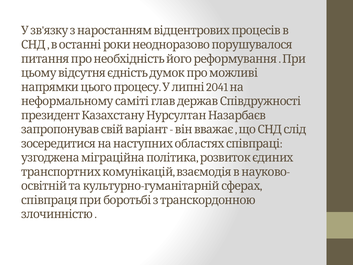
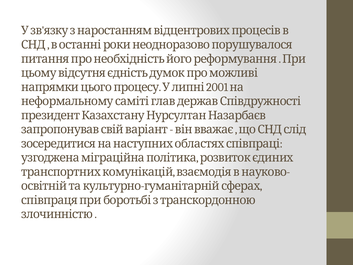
2041: 2041 -> 2001
